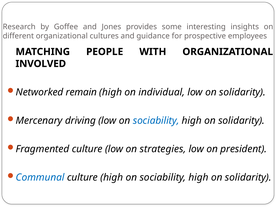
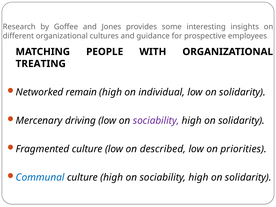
INVOLVED: INVOLVED -> TREATING
sociability at (156, 121) colour: blue -> purple
strategies: strategies -> described
president: president -> priorities
